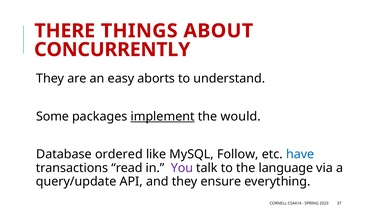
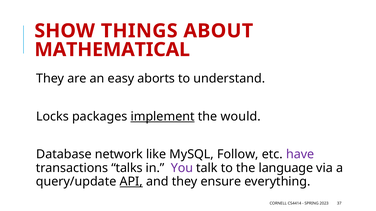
THERE: THERE -> SHOW
CONCURRENTLY: CONCURRENTLY -> MATHEMATICAL
Some: Some -> Locks
ordered: ordered -> network
have colour: blue -> purple
read: read -> talks
API underline: none -> present
